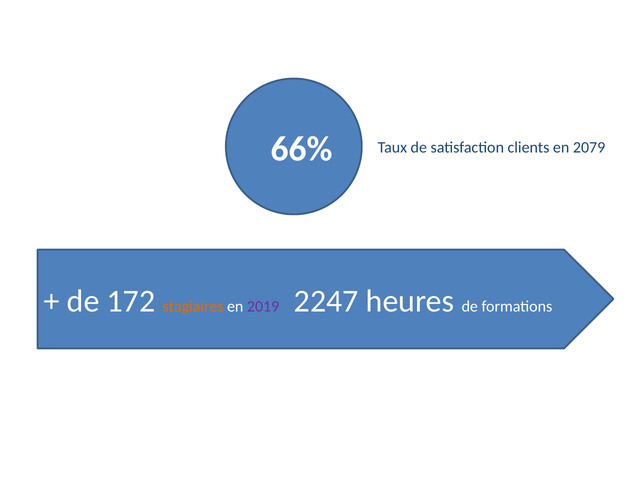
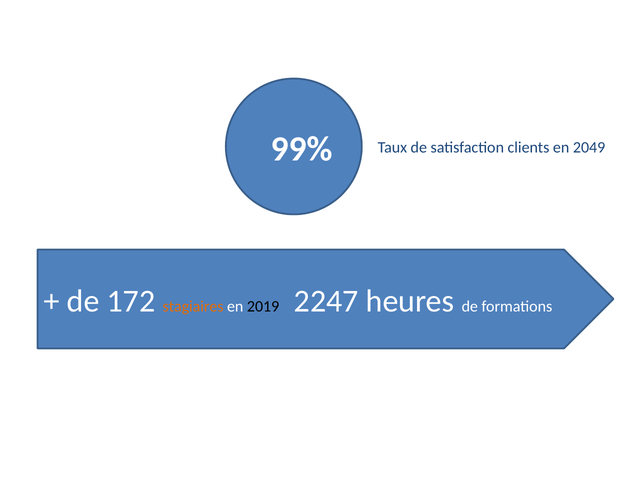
66%: 66% -> 99%
2079: 2079 -> 2049
2019 colour: purple -> black
